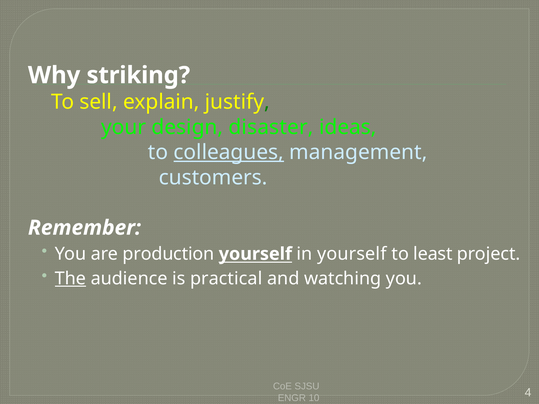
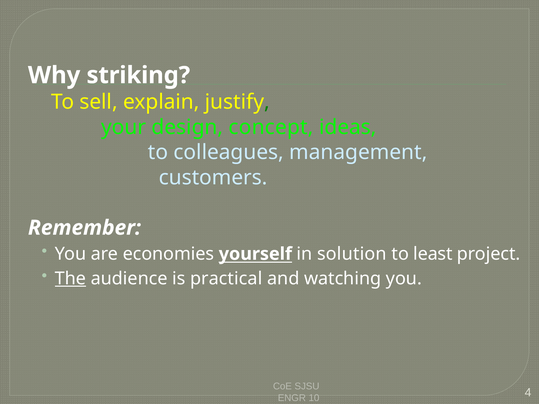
disaster: disaster -> concept
colleagues underline: present -> none
production: production -> economies
in yourself: yourself -> solution
